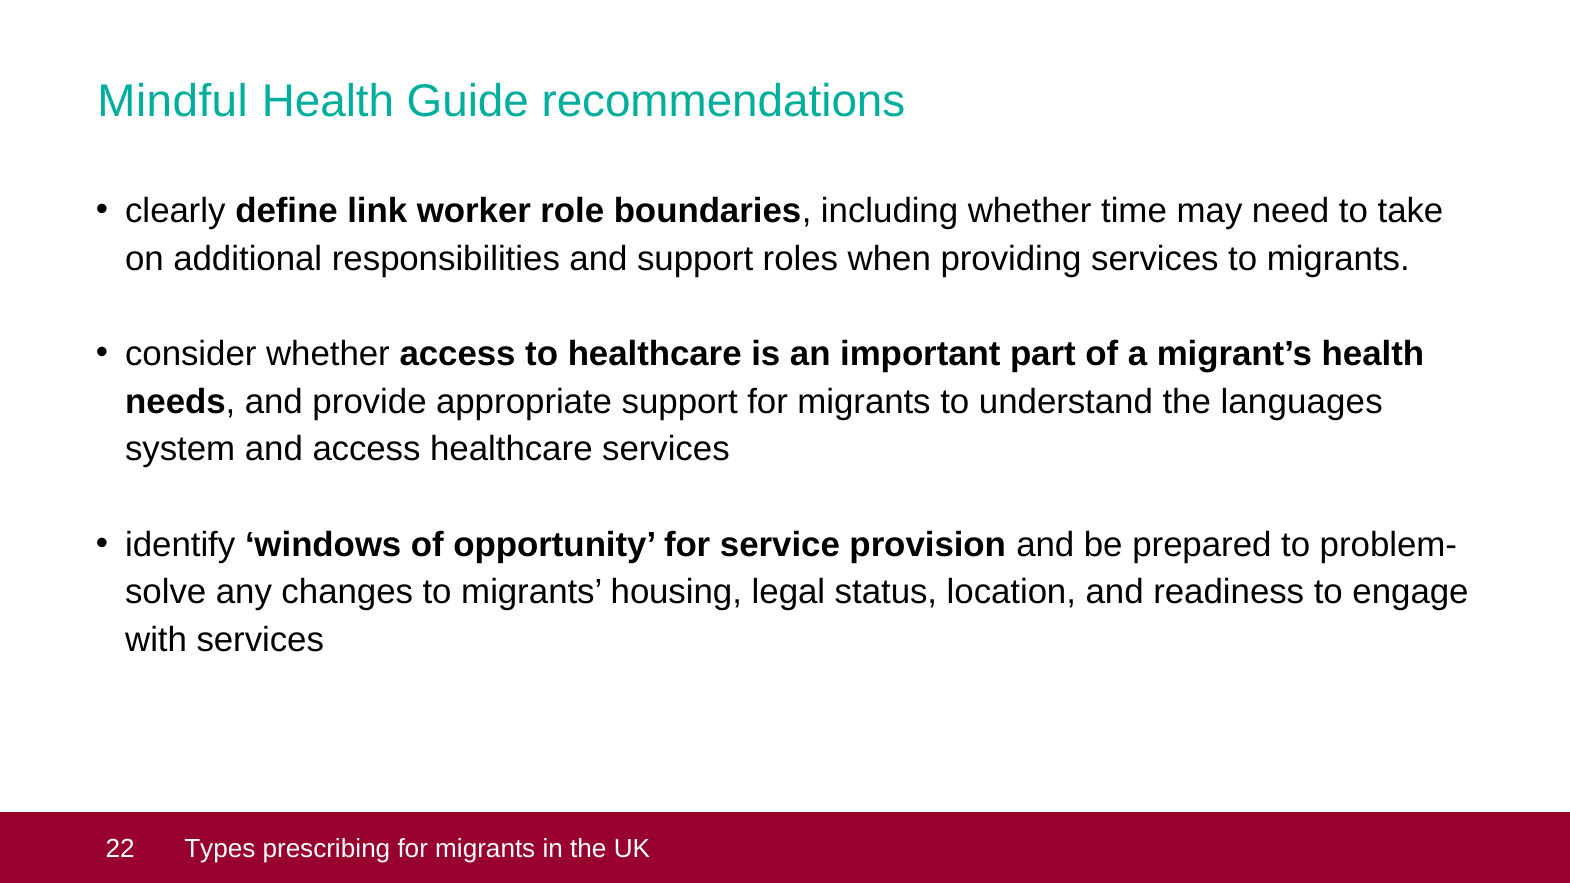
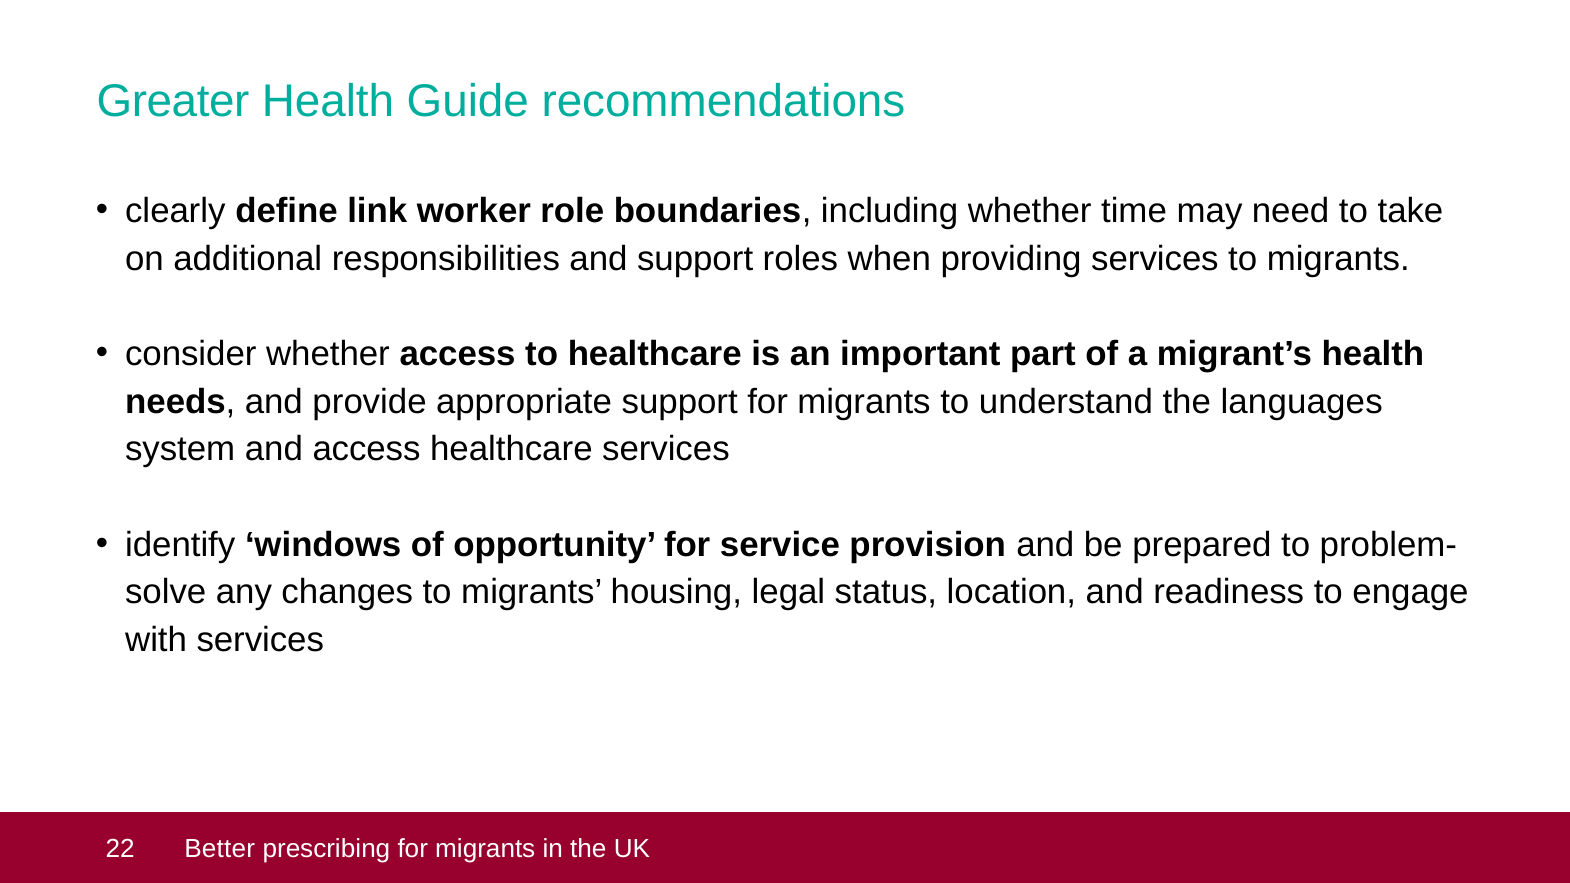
Mindful: Mindful -> Greater
Types: Types -> Better
